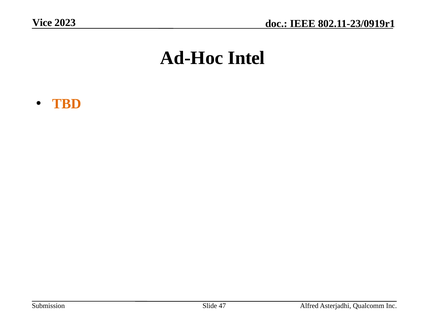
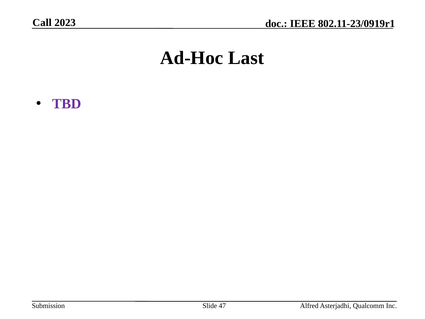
Vice: Vice -> Call
Intel: Intel -> Last
TBD colour: orange -> purple
